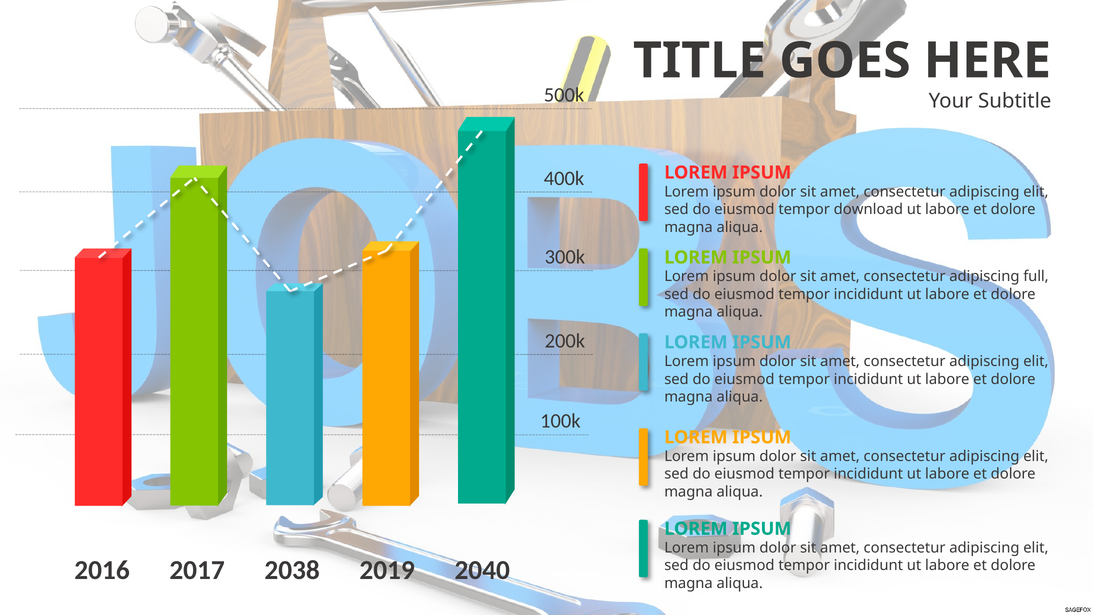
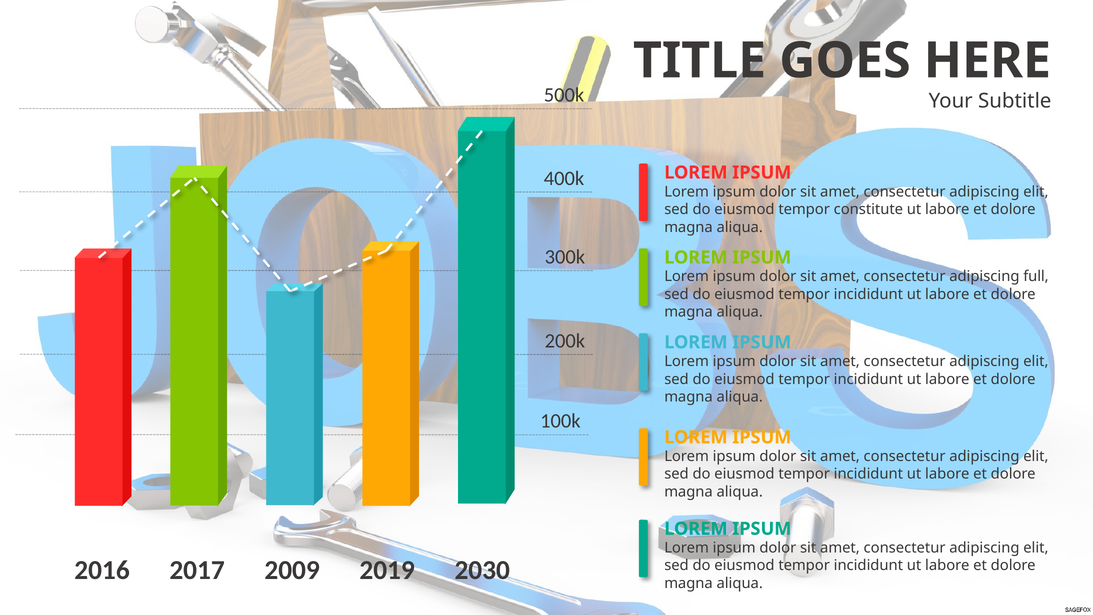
download: download -> constitute
2038: 2038 -> 2009
2040: 2040 -> 2030
